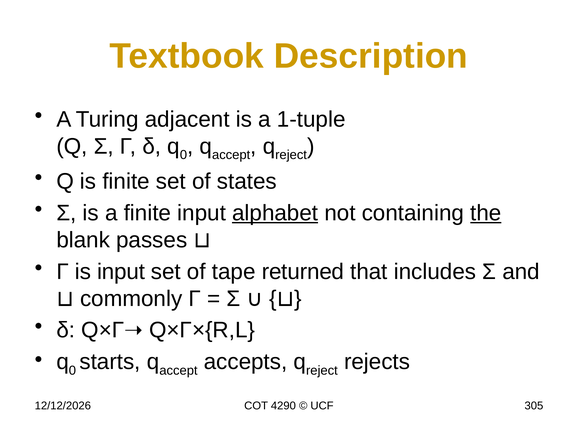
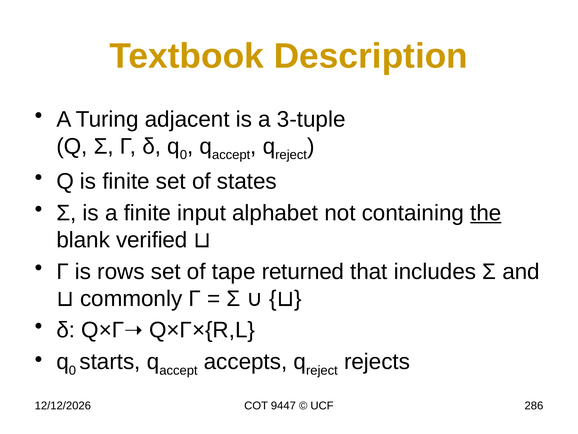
1-tuple: 1-tuple -> 3-tuple
alphabet underline: present -> none
passes: passes -> verified
is input: input -> rows
4290: 4290 -> 9447
305: 305 -> 286
